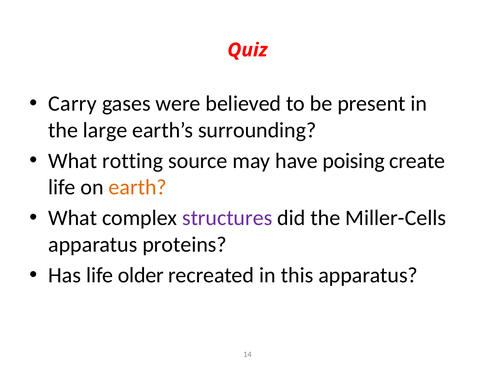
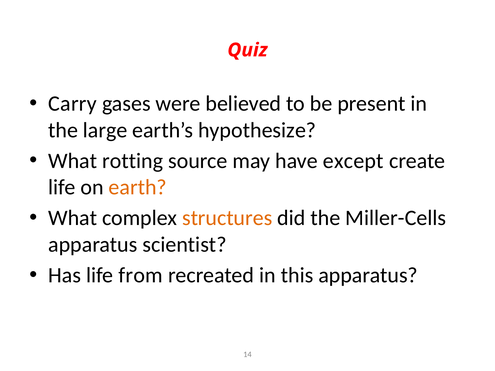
surrounding: surrounding -> hypothesize
poising: poising -> except
structures colour: purple -> orange
proteins: proteins -> scientist
older: older -> from
